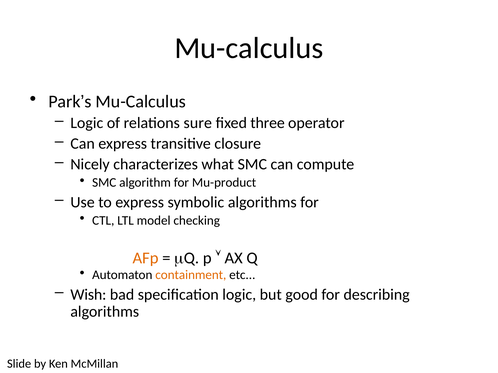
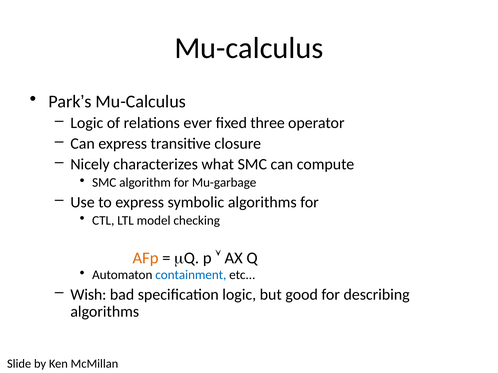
sure: sure -> ever
Mu-product: Mu-product -> Mu-garbage
containment colour: orange -> blue
